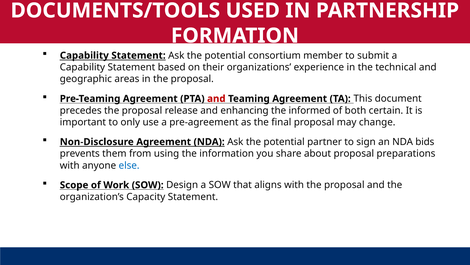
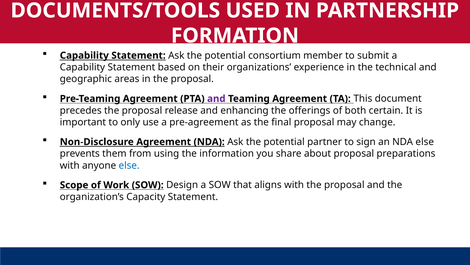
and at (216, 98) colour: red -> purple
informed: informed -> offerings
NDA bids: bids -> else
